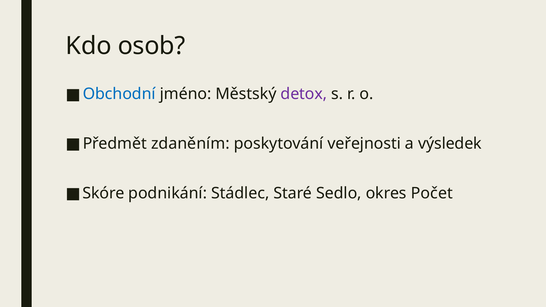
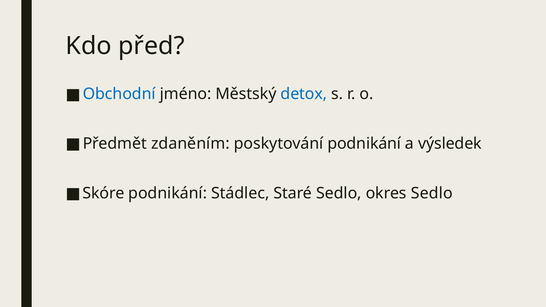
osob: osob -> před
detox colour: purple -> blue
poskytování veřejnosti: veřejnosti -> podnikání
okres Počet: Počet -> Sedlo
